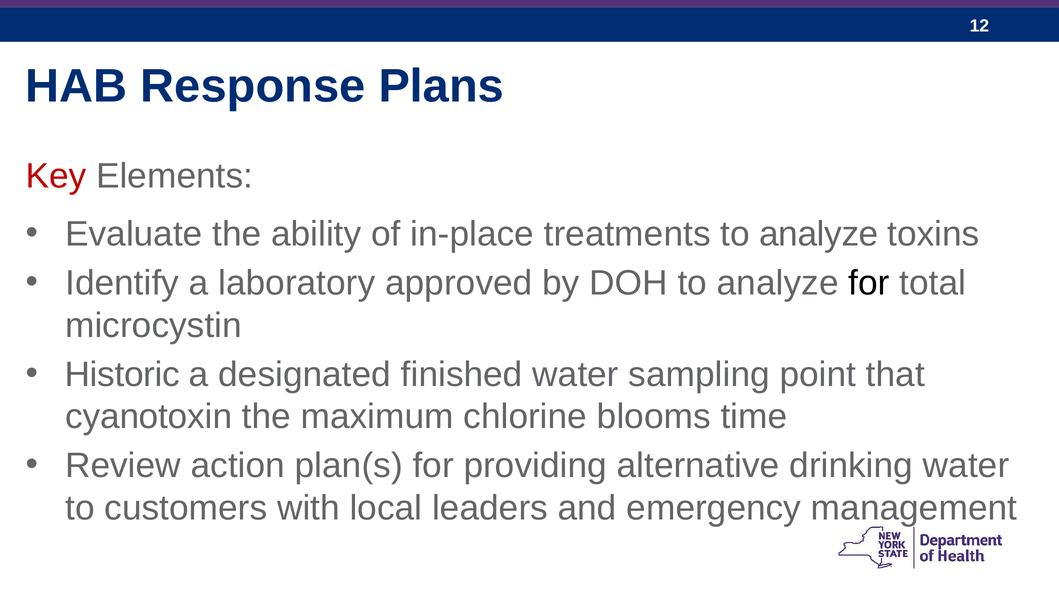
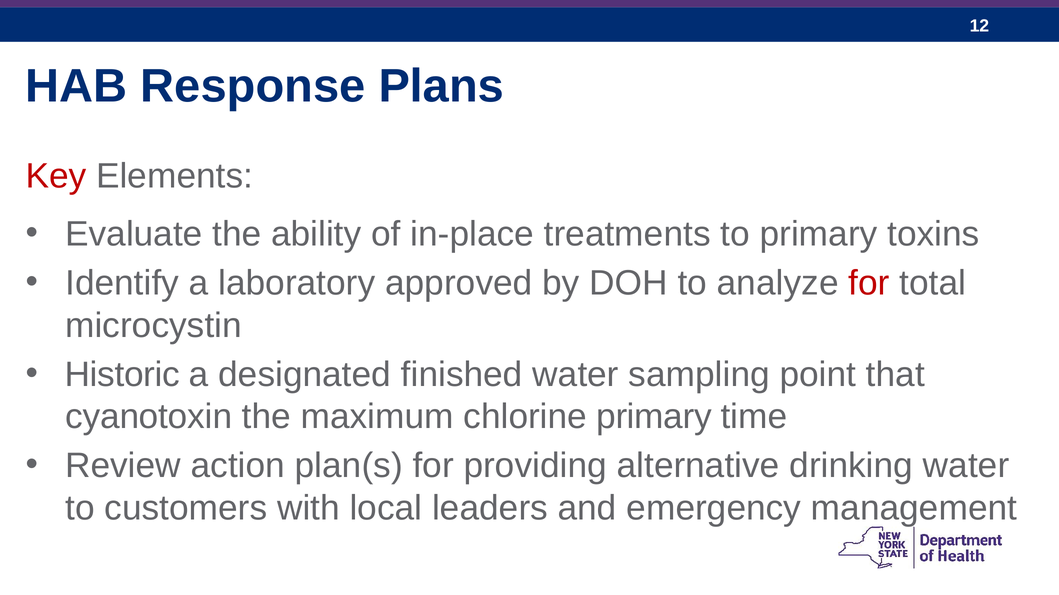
treatments to analyze: analyze -> primary
for at (869, 283) colour: black -> red
chlorine blooms: blooms -> primary
